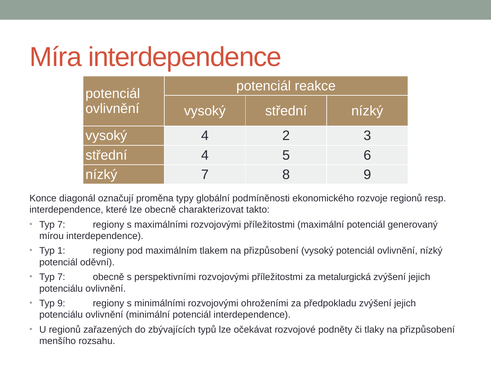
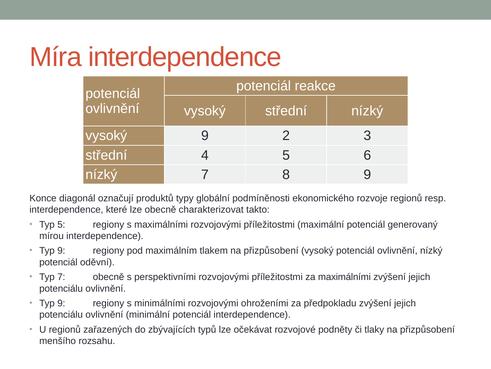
vysoký 4: 4 -> 9
proměna: proměna -> produktů
7 at (61, 224): 7 -> 5
1 at (61, 250): 1 -> 9
za metalurgická: metalurgická -> maximálními
